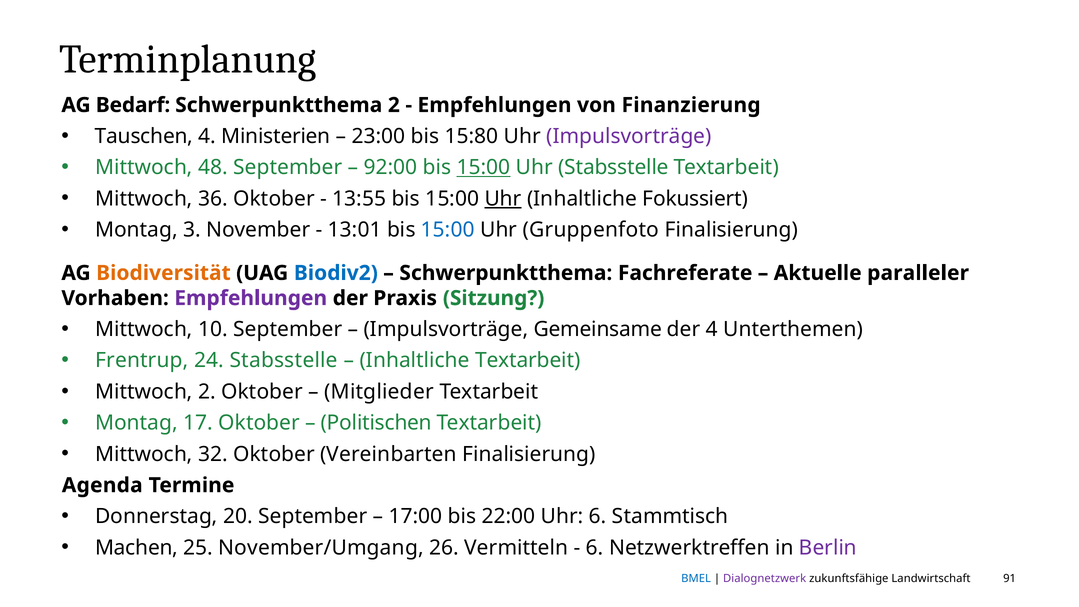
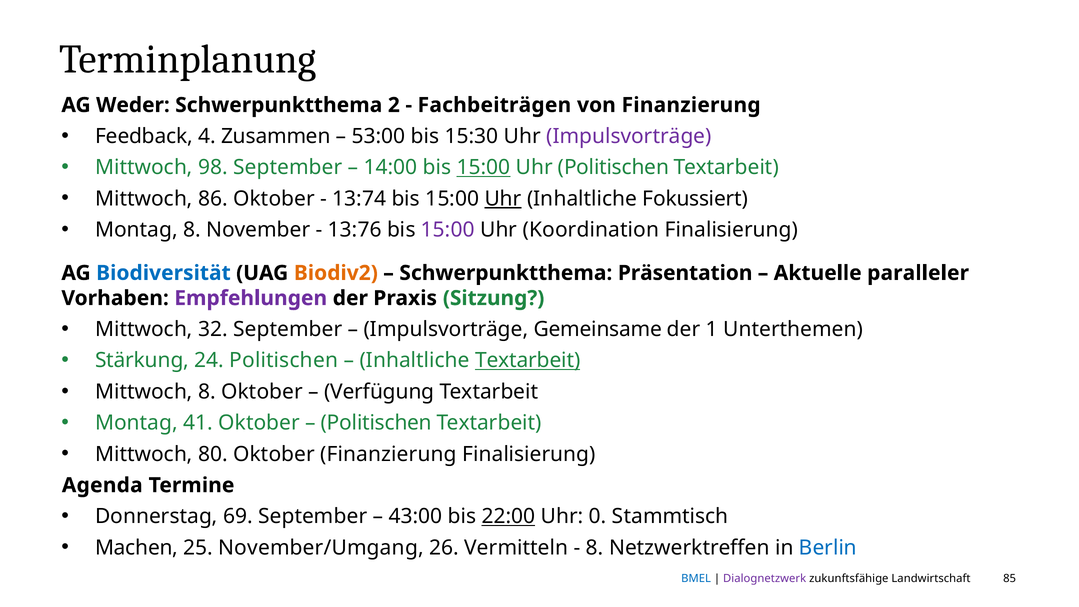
Bedarf: Bedarf -> Weder
Empfehlungen at (494, 105): Empfehlungen -> Fachbeiträgen
Tauschen: Tauschen -> Feedback
Ministerien: Ministerien -> Zusammen
23:00: 23:00 -> 53:00
15:80: 15:80 -> 15:30
48: 48 -> 98
92:00: 92:00 -> 14:00
Uhr Stabsstelle: Stabsstelle -> Politischen
36: 36 -> 86
13:55: 13:55 -> 13:74
Montag 3: 3 -> 8
13:01: 13:01 -> 13:76
15:00 at (448, 230) colour: blue -> purple
Gruppenfoto: Gruppenfoto -> Koordination
Biodiversität colour: orange -> blue
Biodiv2 colour: blue -> orange
Fachreferate: Fachreferate -> Präsentation
10: 10 -> 32
der 4: 4 -> 1
Frentrup: Frentrup -> Stärkung
24 Stabsstelle: Stabsstelle -> Politischen
Textarbeit at (528, 361) underline: none -> present
Mittwoch 2: 2 -> 8
Mitglieder: Mitglieder -> Verfügung
17: 17 -> 41
32: 32 -> 80
Oktober Vereinbarten: Vereinbarten -> Finanzierung
20: 20 -> 69
17:00: 17:00 -> 43:00
22:00 underline: none -> present
Uhr 6: 6 -> 0
6 at (595, 548): 6 -> 8
Berlin colour: purple -> blue
91: 91 -> 85
